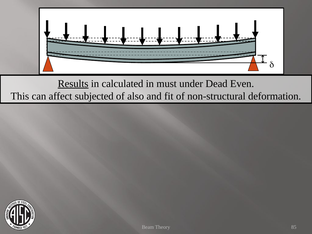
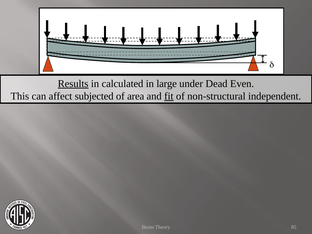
must: must -> large
also: also -> area
fit underline: none -> present
deformation: deformation -> independent
